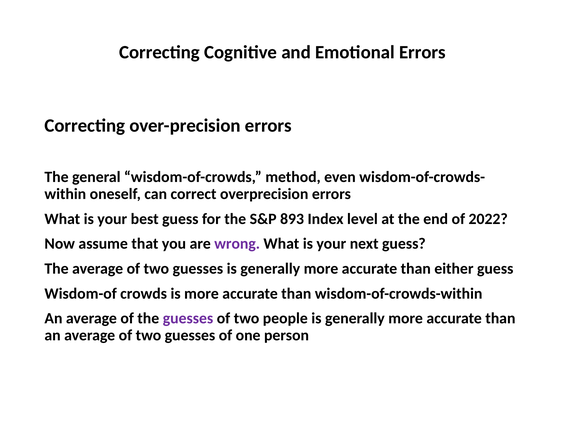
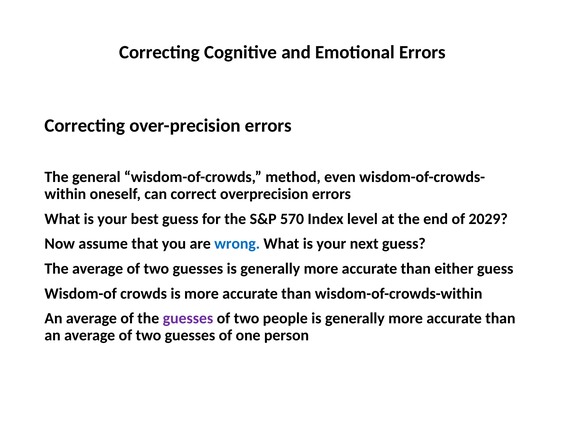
893: 893 -> 570
2022: 2022 -> 2029
wrong colour: purple -> blue
